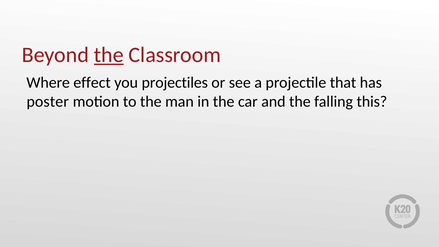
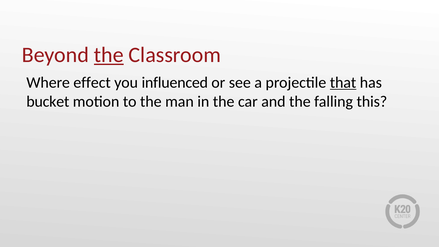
projectiles: projectiles -> influenced
that underline: none -> present
poster: poster -> bucket
